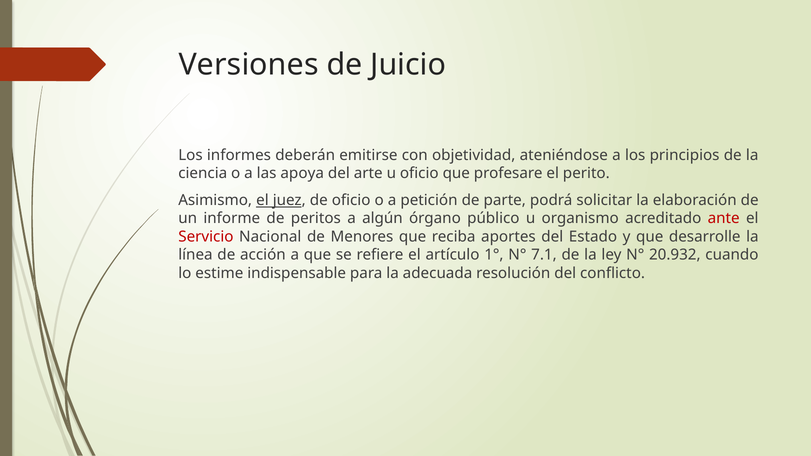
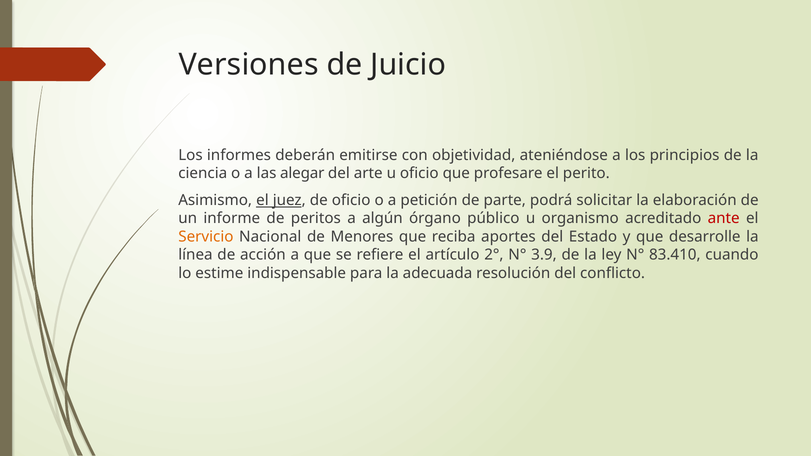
apoya: apoya -> alegar
Servicio colour: red -> orange
1°: 1° -> 2°
7.1: 7.1 -> 3.9
20.932: 20.932 -> 83.410
